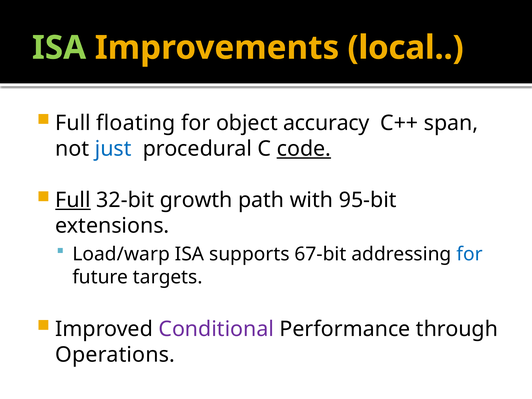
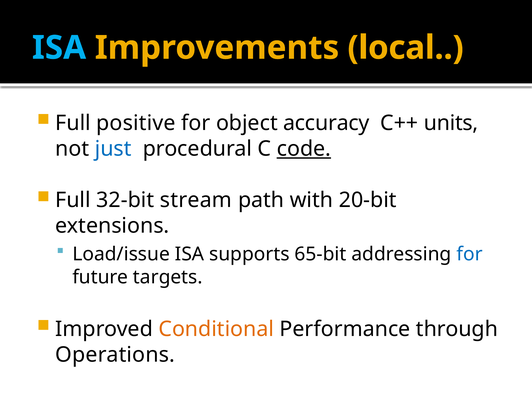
ISA at (59, 48) colour: light green -> light blue
floating: floating -> positive
span: span -> units
Full at (73, 200) underline: present -> none
growth: growth -> stream
95-bit: 95-bit -> 20-bit
Load/warp: Load/warp -> Load/issue
67-bit: 67-bit -> 65-bit
Conditional colour: purple -> orange
